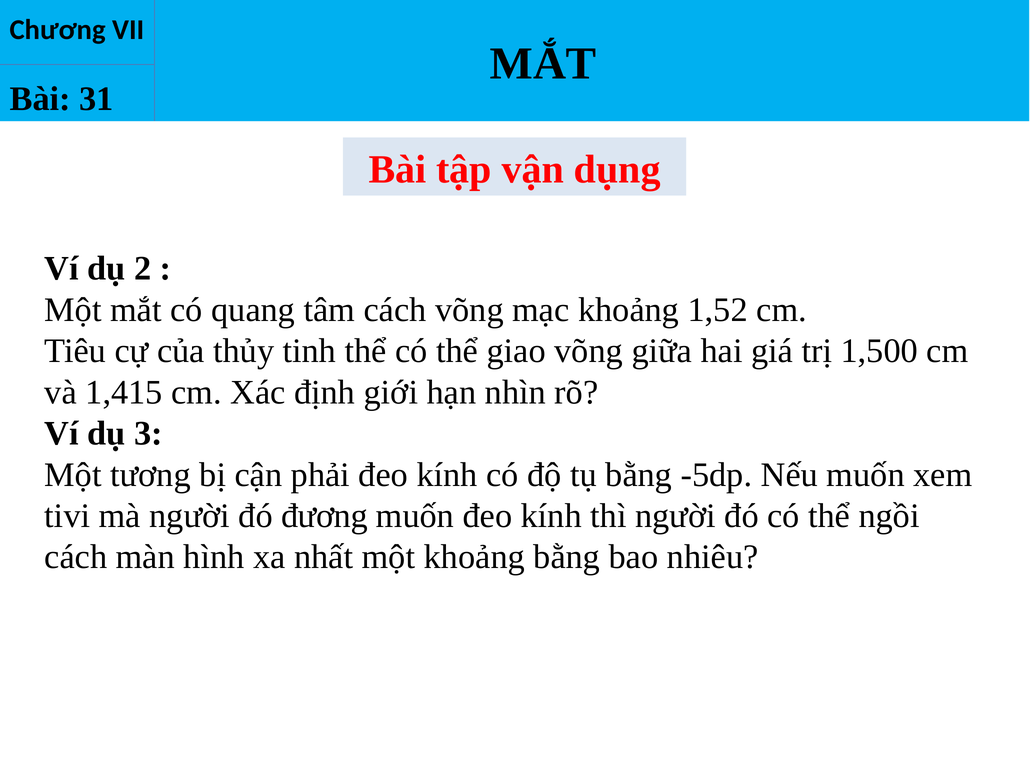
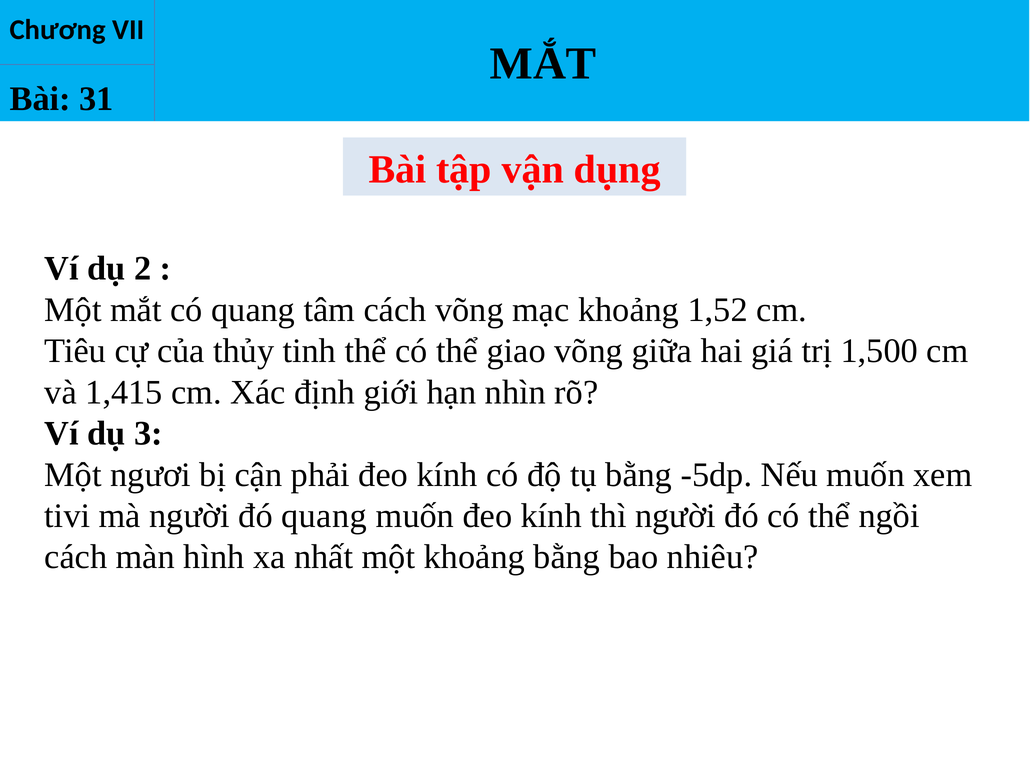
tương: tương -> ngươi
đó đương: đương -> quang
